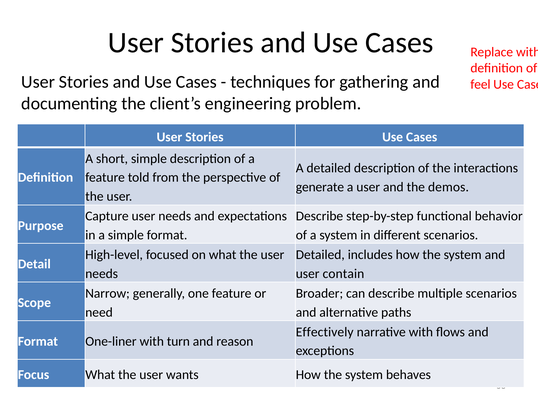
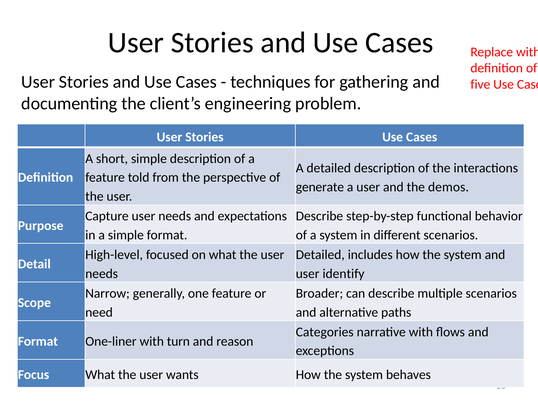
feel: feel -> five
contain: contain -> identify
Effectively: Effectively -> Categories
